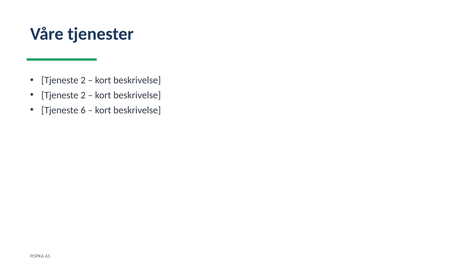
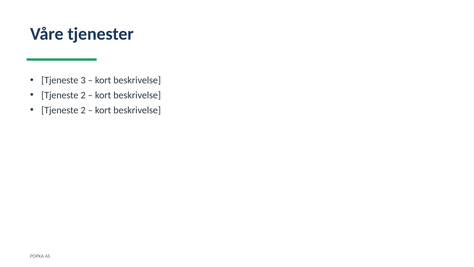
2 at (83, 80): 2 -> 3
6 at (83, 110): 6 -> 2
